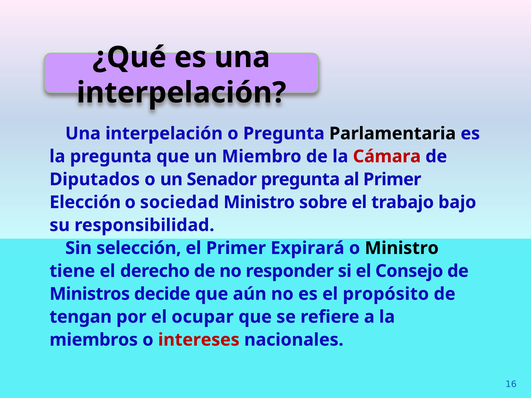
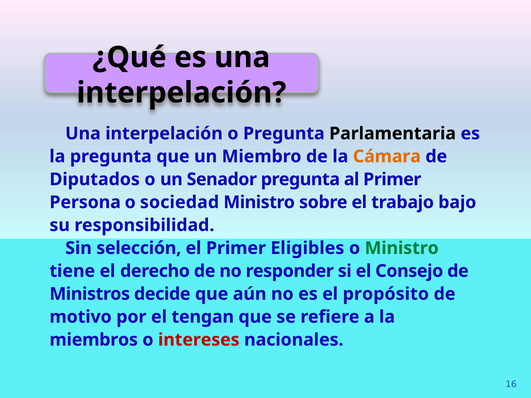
Cámara colour: red -> orange
Elección: Elección -> Persona
Expirará: Expirará -> Eligibles
Ministro at (402, 248) colour: black -> green
tengan: tengan -> motivo
ocupar: ocupar -> tengan
